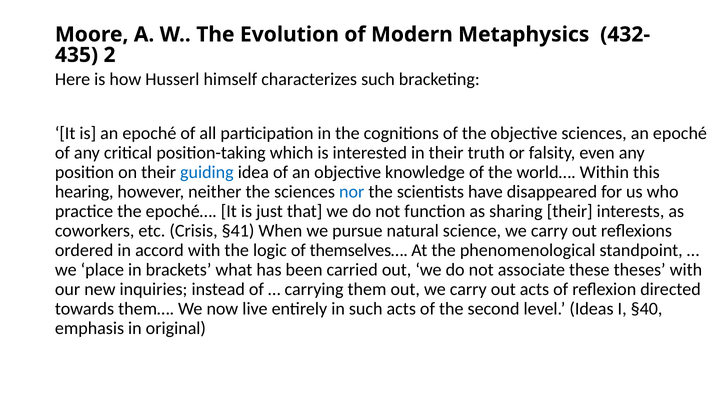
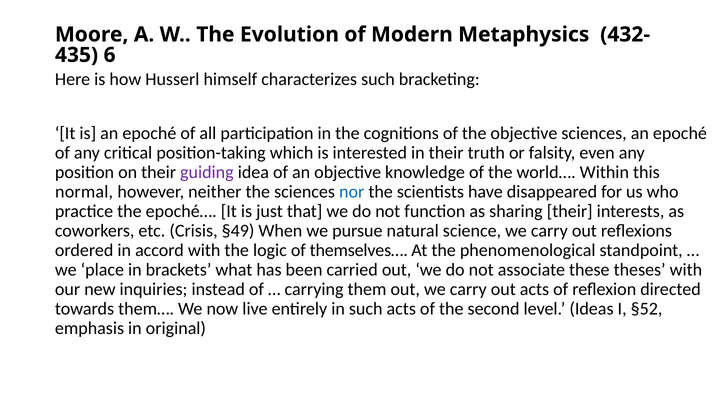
2: 2 -> 6
guiding colour: blue -> purple
hearing: hearing -> normal
§41: §41 -> §49
§40: §40 -> §52
